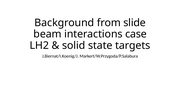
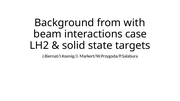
slide: slide -> with
